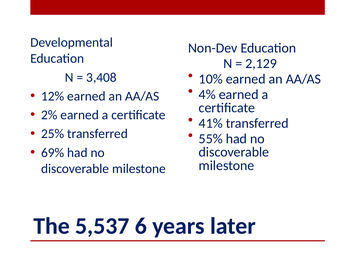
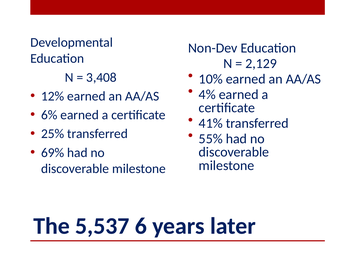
2%: 2% -> 6%
